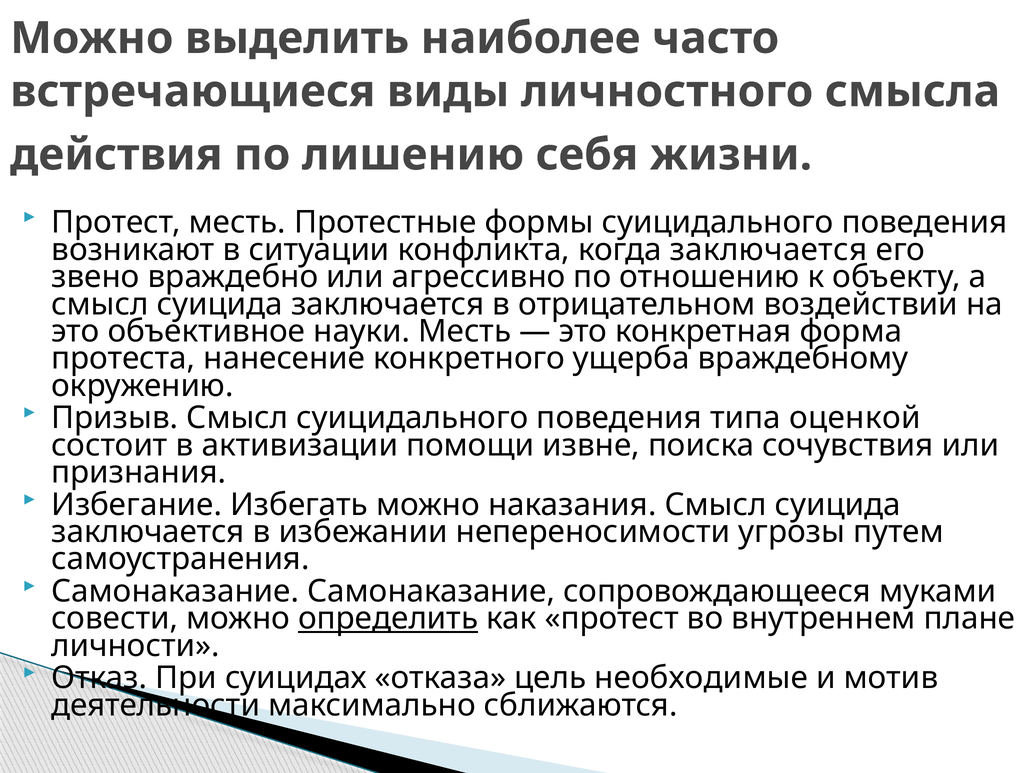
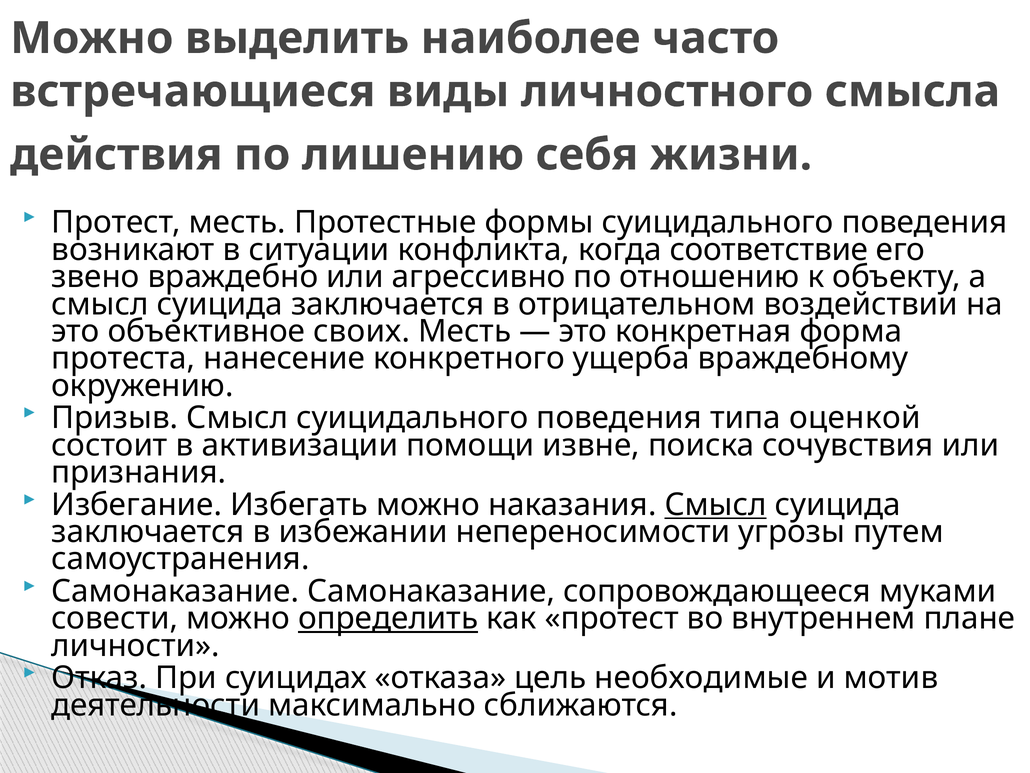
когда заключается: заключается -> соответствие
науки: науки -> своих
Смысл at (716, 504) underline: none -> present
